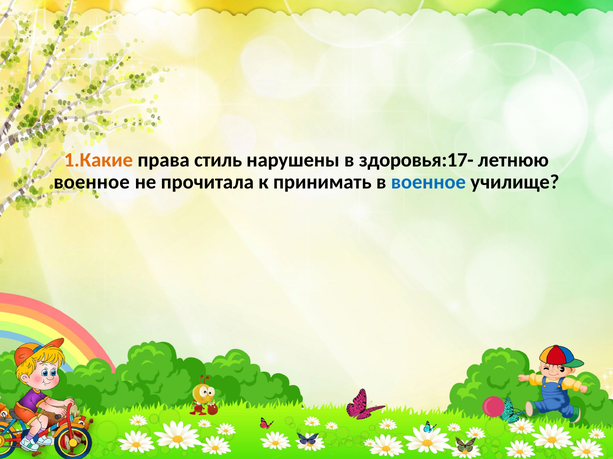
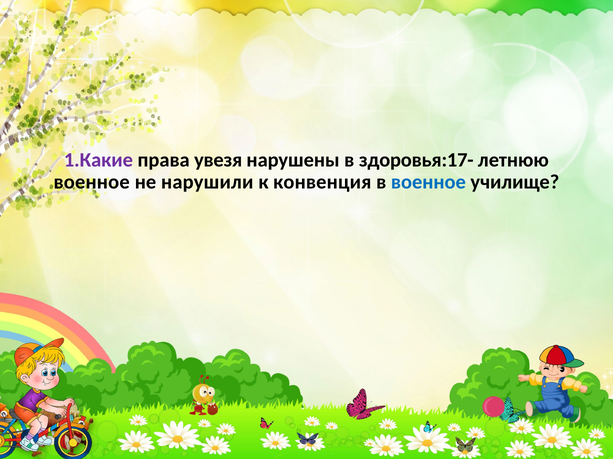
1.Какие colour: orange -> purple
стиль: стиль -> увезя
прочитала: прочитала -> нарушили
принимать: принимать -> конвенция
